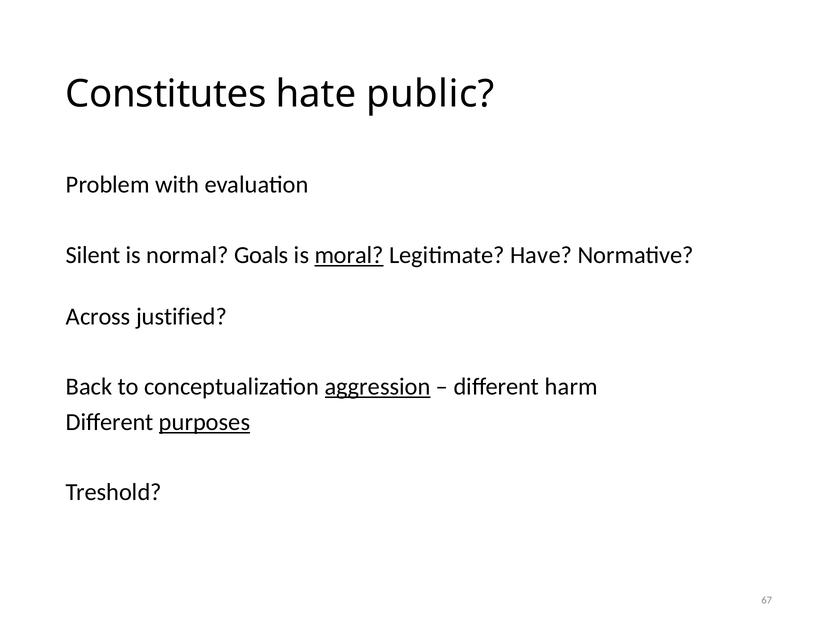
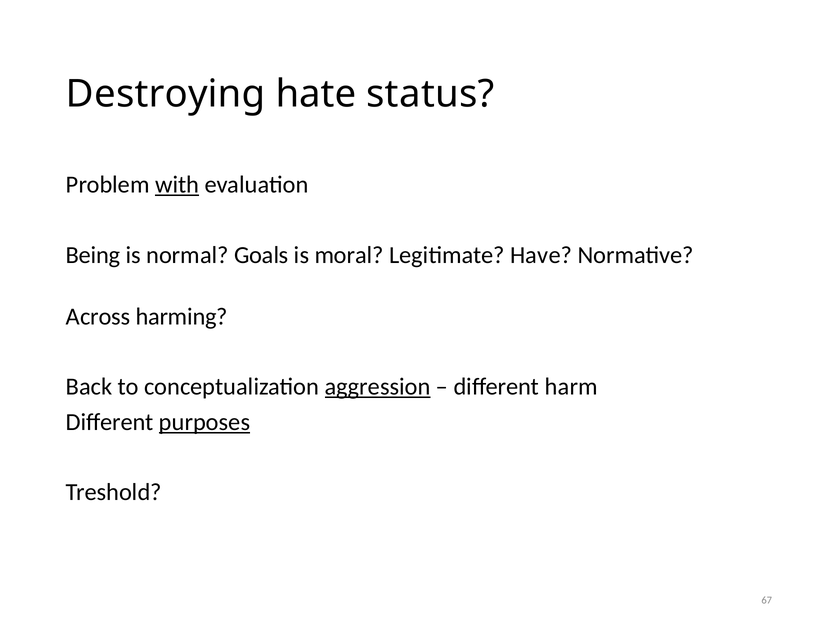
Constitutes: Constitutes -> Destroying
public: public -> status
with underline: none -> present
Silent: Silent -> Being
moral underline: present -> none
justified: justified -> harming
